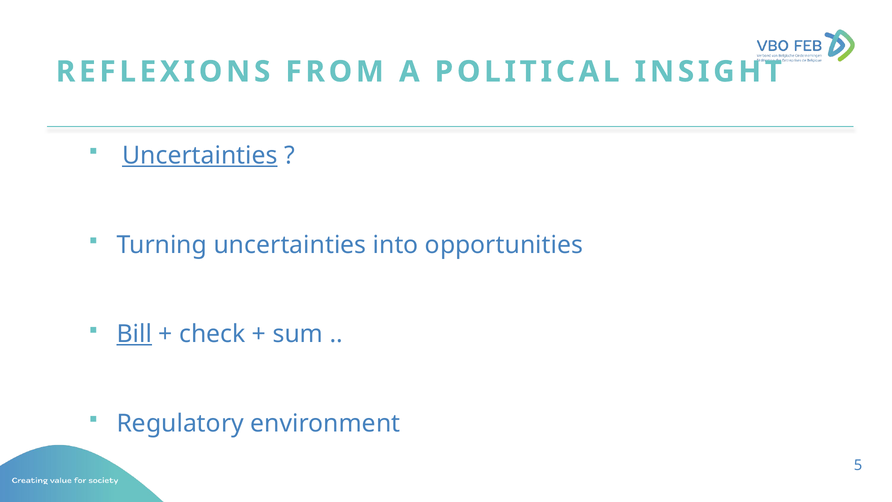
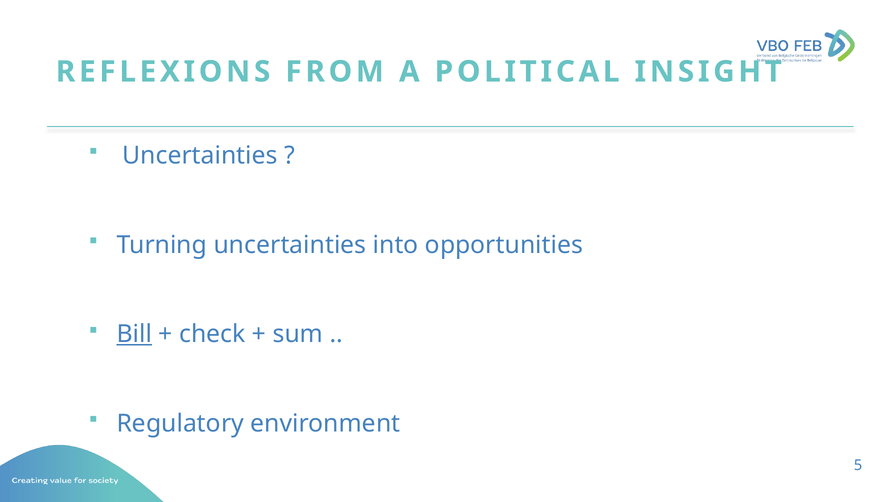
Uncertainties at (200, 156) underline: present -> none
